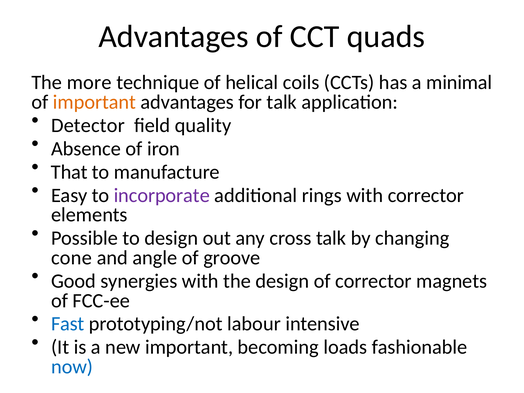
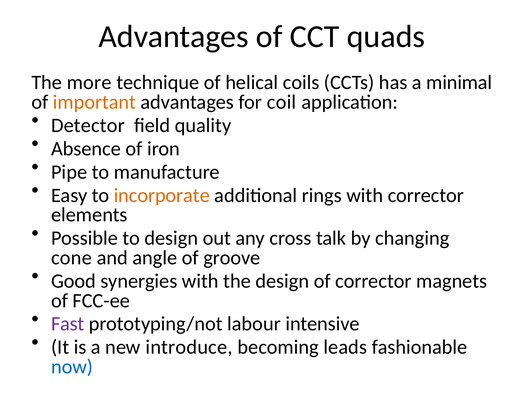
for talk: talk -> coil
That: That -> Pipe
incorporate colour: purple -> orange
Fast colour: blue -> purple
new important: important -> introduce
loads: loads -> leads
